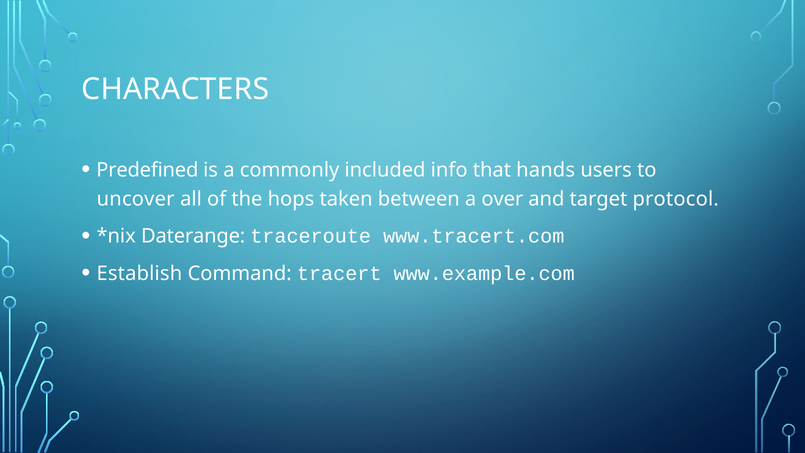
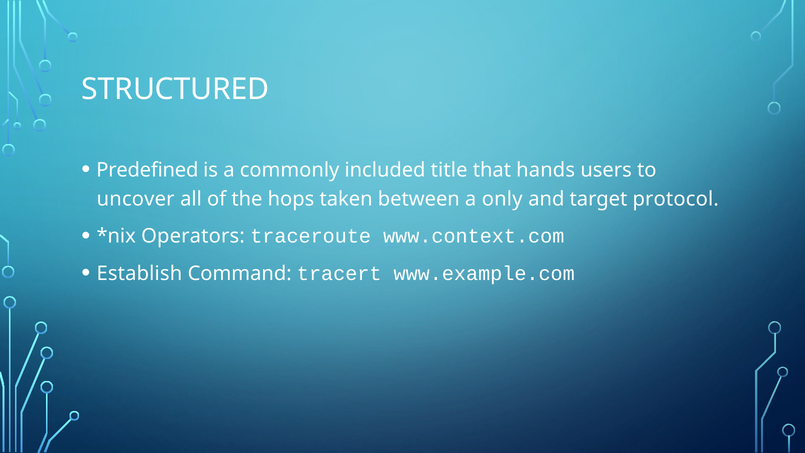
CHARACTERS: CHARACTERS -> STRUCTURED
info: info -> title
over: over -> only
Daterange: Daterange -> Operators
www.tracert.com: www.tracert.com -> www.context.com
